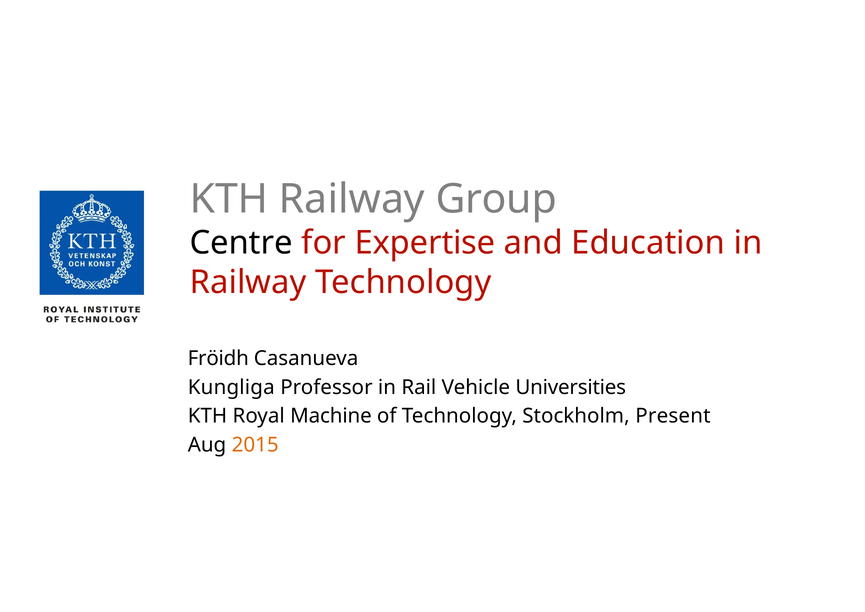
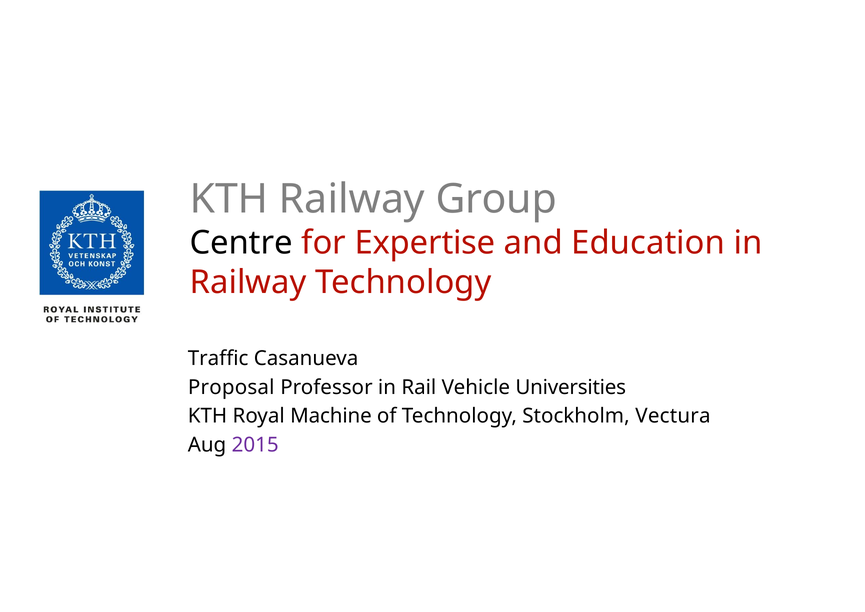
Fröidh: Fröidh -> Traffic
Kungliga: Kungliga -> Proposal
Present: Present -> Vectura
2015 colour: orange -> purple
